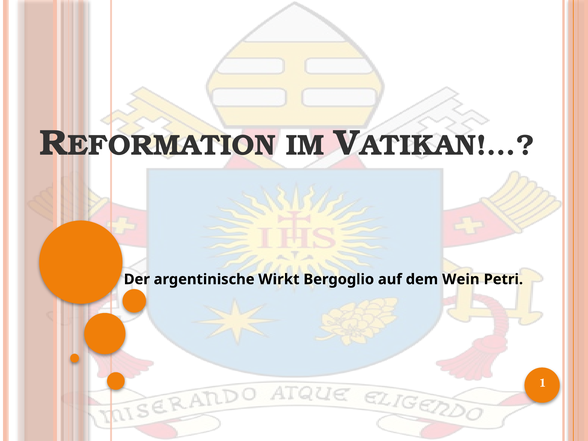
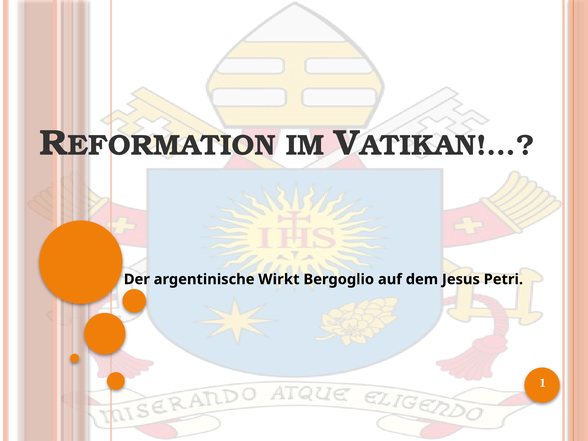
Wein: Wein -> Jesus
